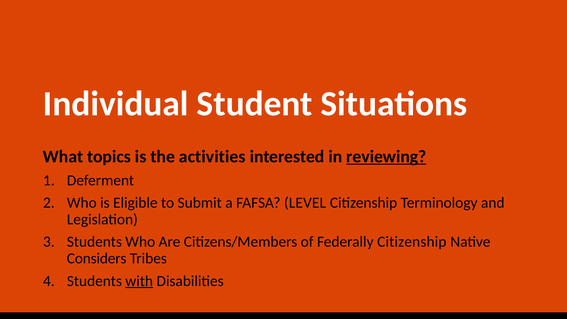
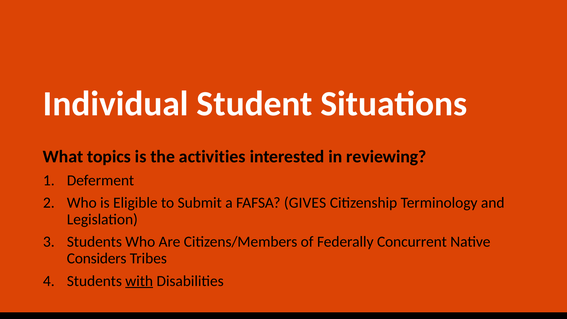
reviewing underline: present -> none
LEVEL: LEVEL -> GIVES
Federally Citizenship: Citizenship -> Concurrent
